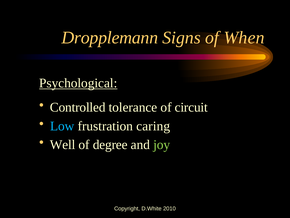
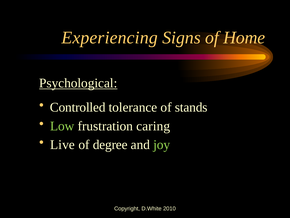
Dropplemann: Dropplemann -> Experiencing
When: When -> Home
circuit: circuit -> stands
Low colour: light blue -> light green
Well: Well -> Live
